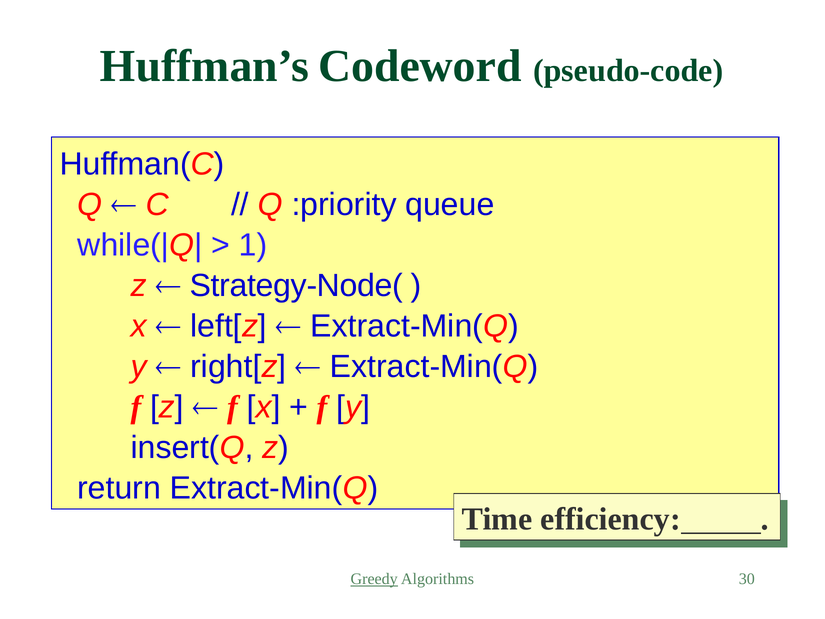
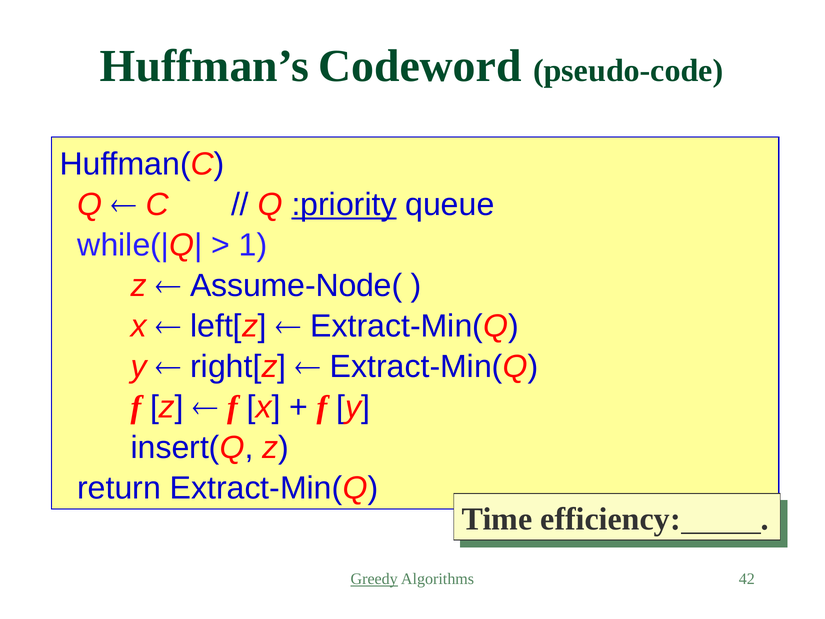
:priority underline: none -> present
Strategy-Node(: Strategy-Node( -> Assume-Node(
30: 30 -> 42
